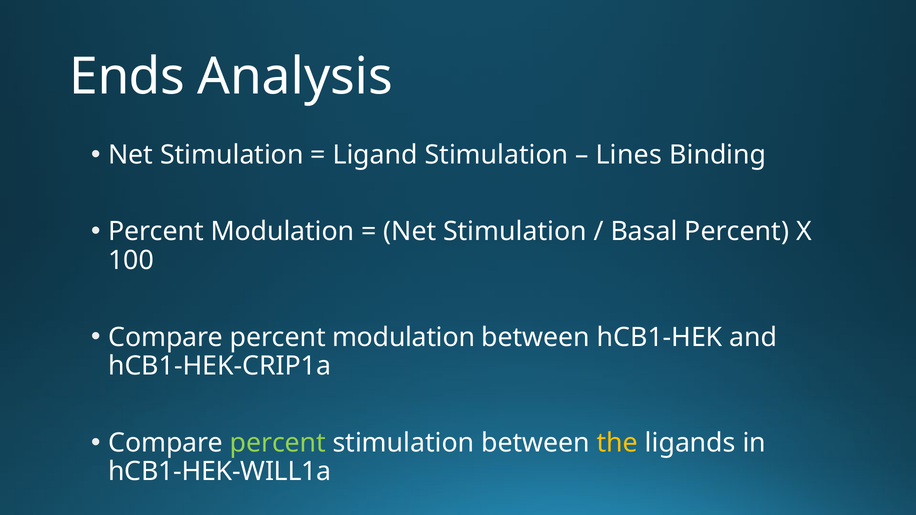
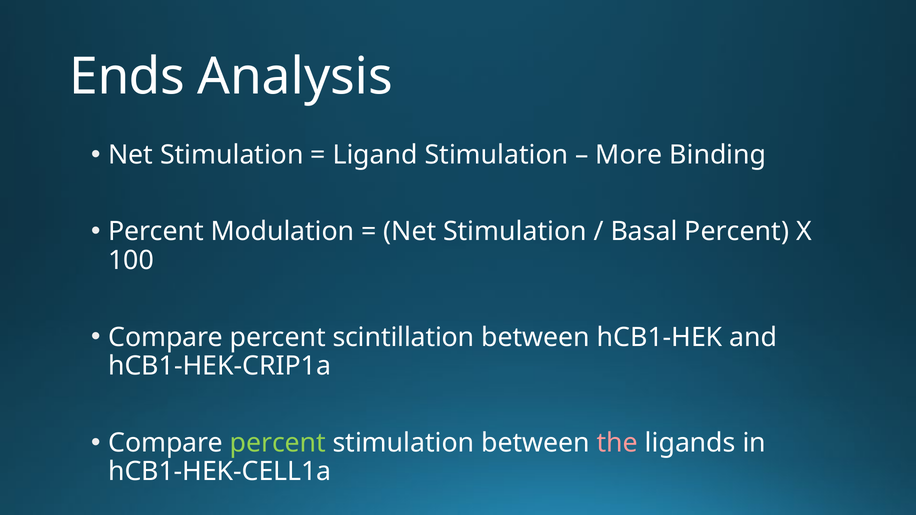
Lines: Lines -> More
Compare percent modulation: modulation -> scintillation
the colour: yellow -> pink
hCB1-HEK-WILL1a: hCB1-HEK-WILL1a -> hCB1-HEK-CELL1a
